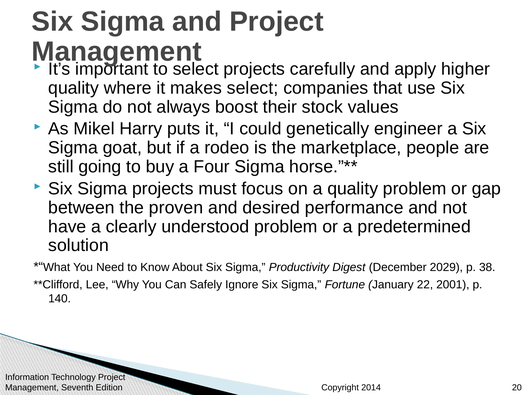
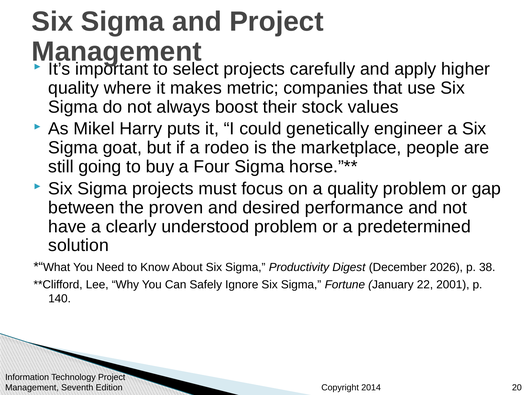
makes select: select -> metric
2029: 2029 -> 2026
